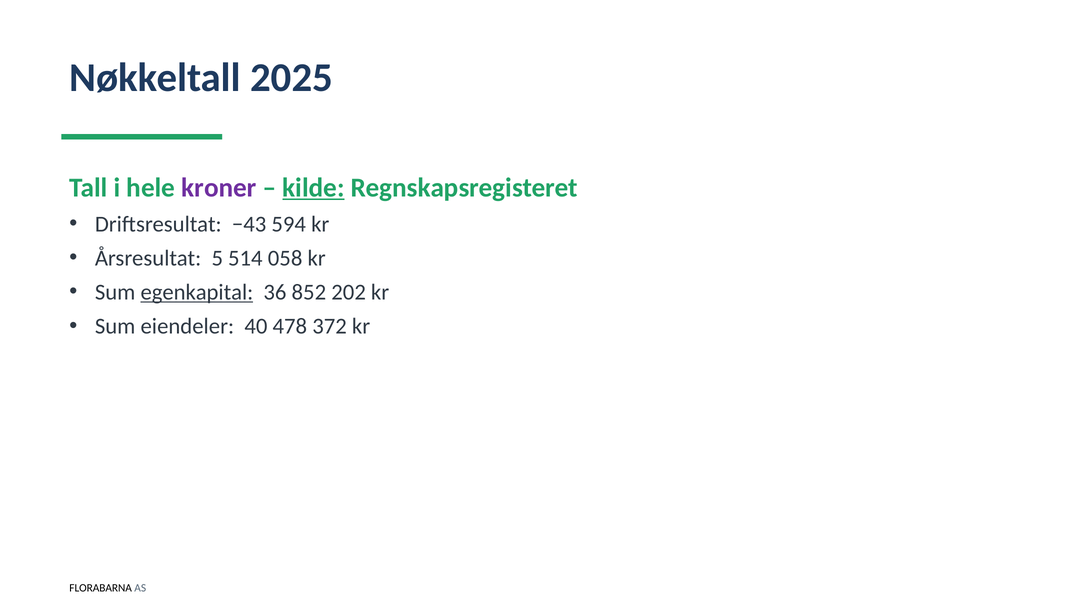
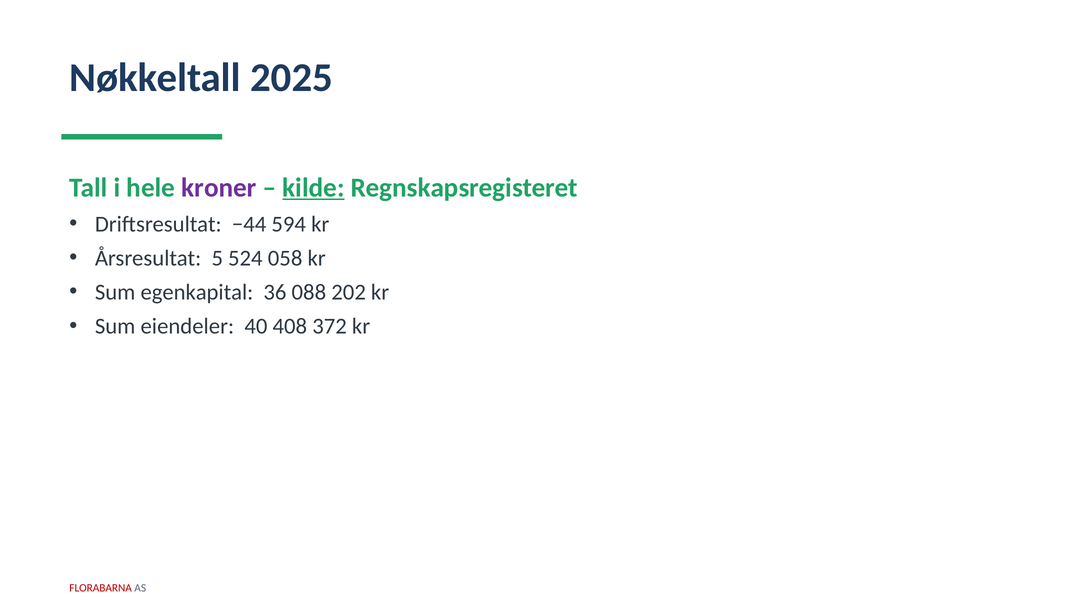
−43: −43 -> −44
514: 514 -> 524
egenkapital underline: present -> none
852: 852 -> 088
478: 478 -> 408
FLORABARNA colour: black -> red
